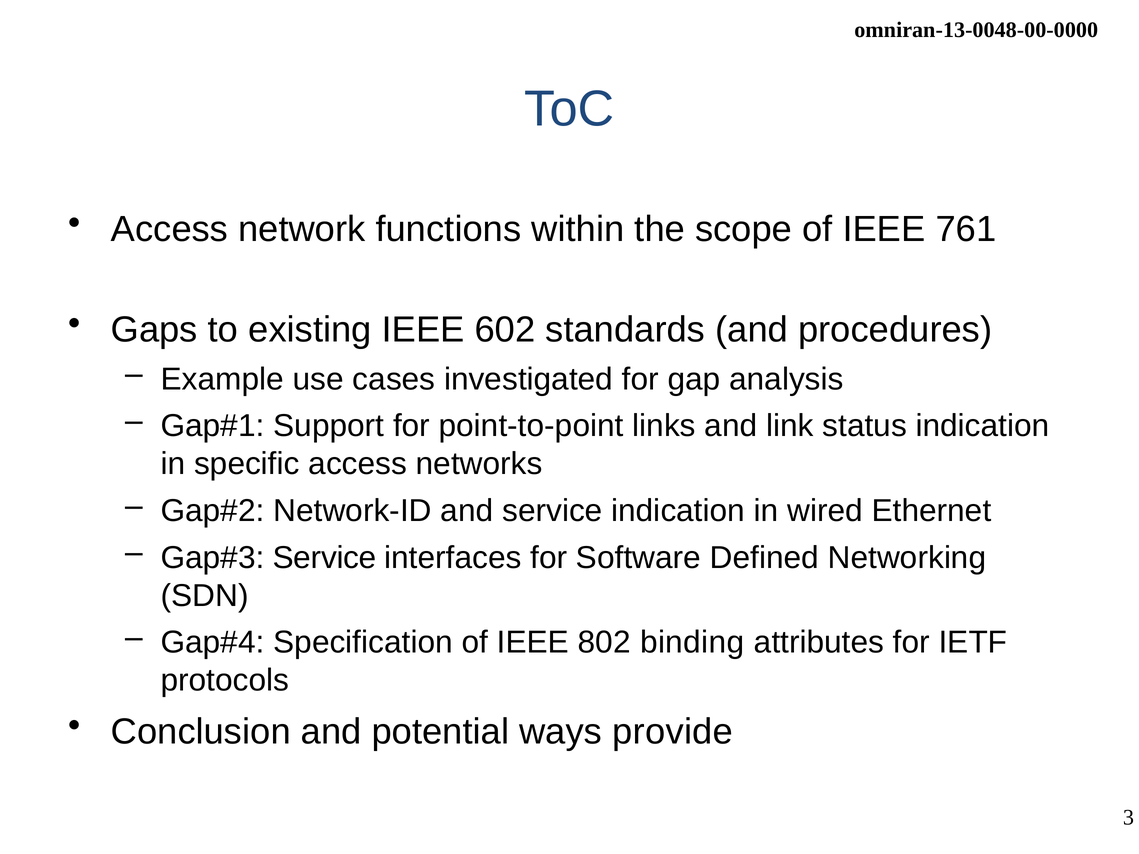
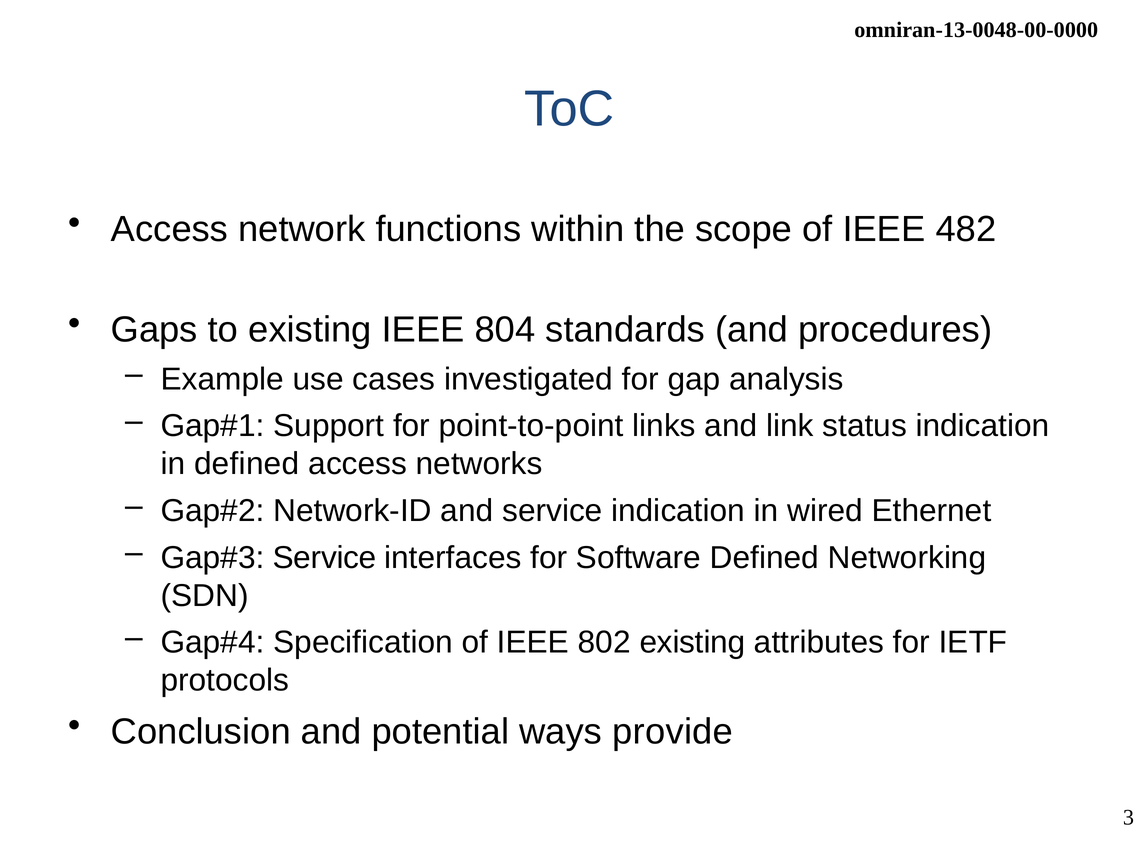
761: 761 -> 482
602: 602 -> 804
in specific: specific -> defined
802 binding: binding -> existing
